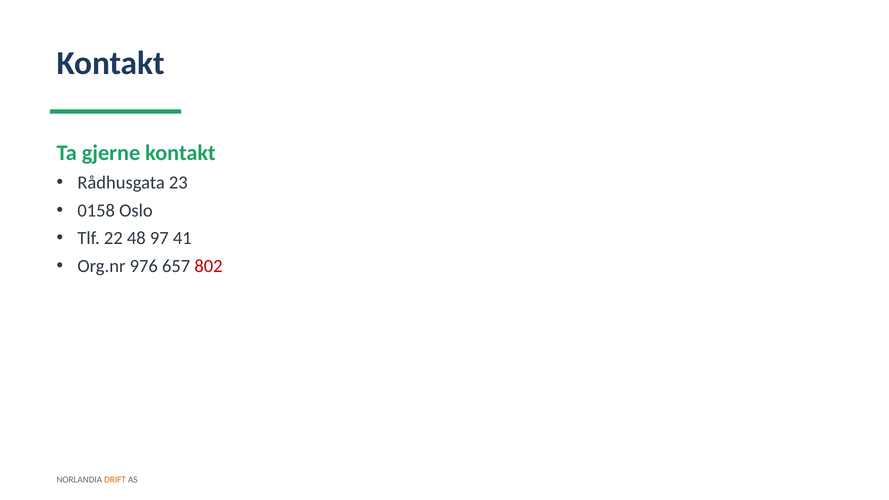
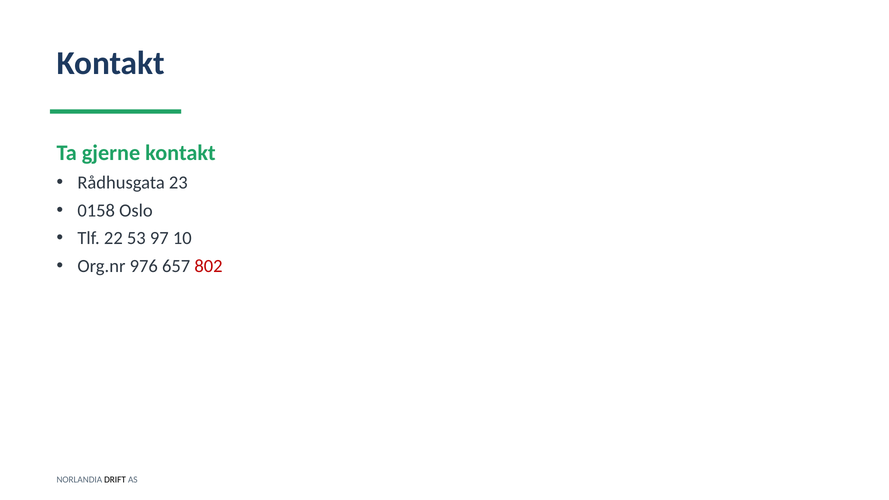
48: 48 -> 53
41: 41 -> 10
DRIFT colour: orange -> black
